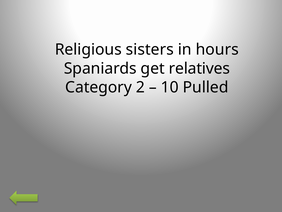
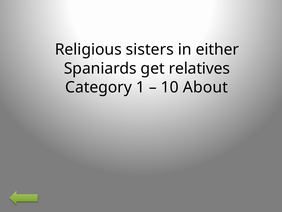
hours: hours -> either
2: 2 -> 1
Pulled: Pulled -> About
